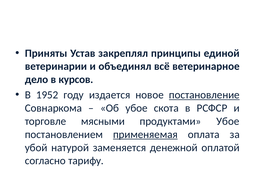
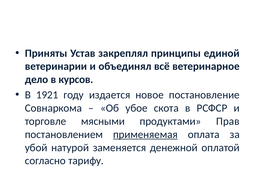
1952: 1952 -> 1921
постановление underline: present -> none
продуктами Убое: Убое -> Прав
